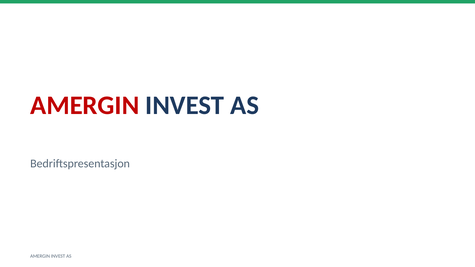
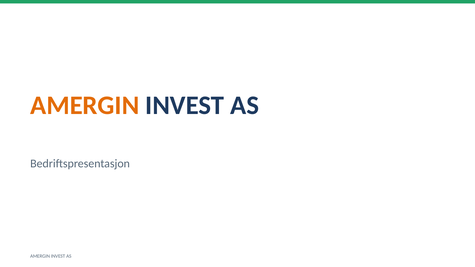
AMERGIN at (85, 105) colour: red -> orange
